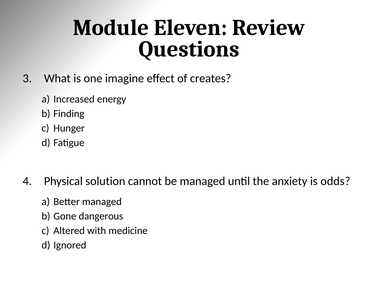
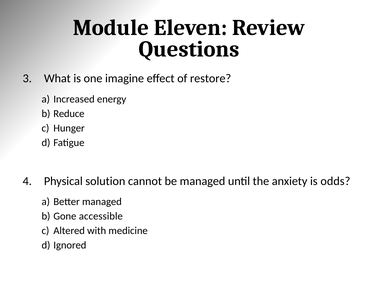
creates: creates -> restore
Finding: Finding -> Reduce
dangerous: dangerous -> accessible
